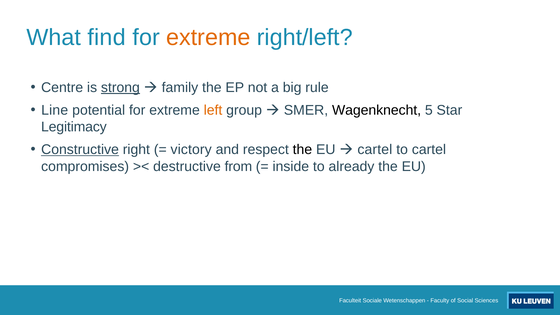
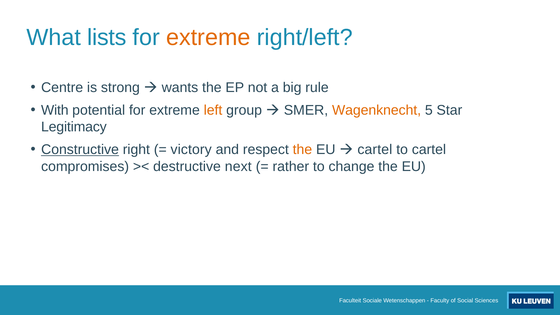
find: find -> lists
strong underline: present -> none
family: family -> wants
Line: Line -> With
Wagenknecht colour: black -> orange
the at (302, 150) colour: black -> orange
from: from -> next
inside: inside -> rather
already: already -> change
